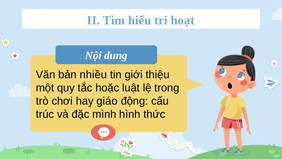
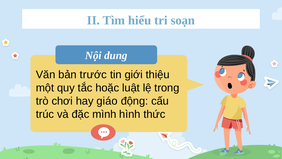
hoạt: hoạt -> soạn
nhiều: nhiều -> trước
